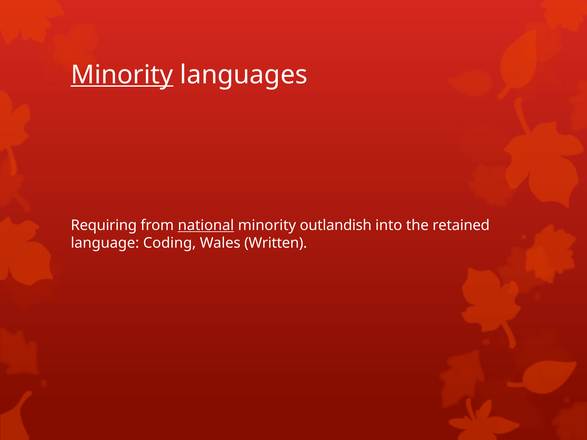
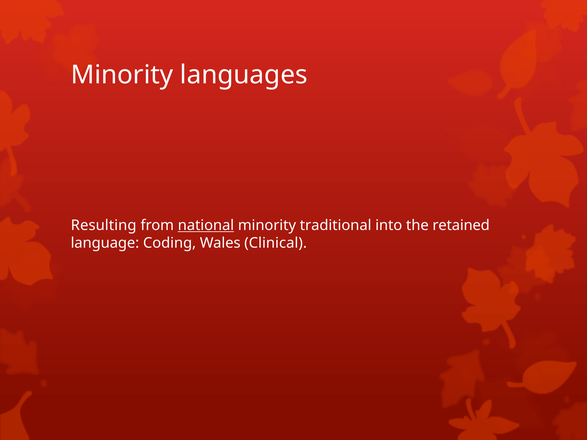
Minority at (122, 75) underline: present -> none
Requiring: Requiring -> Resulting
outlandish: outlandish -> traditional
Written: Written -> Clinical
